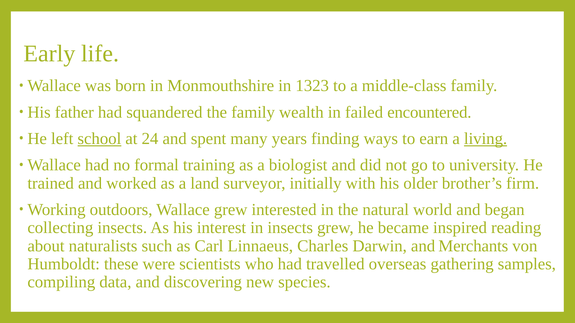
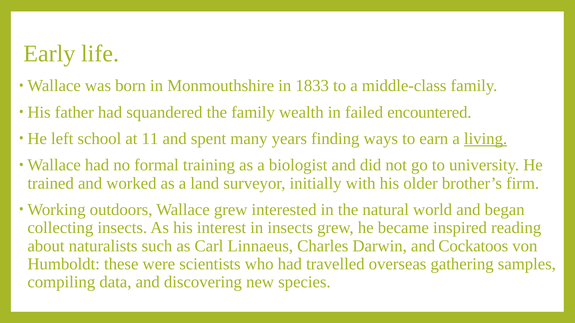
1323: 1323 -> 1833
school underline: present -> none
24: 24 -> 11
Merchants: Merchants -> Cockatoos
